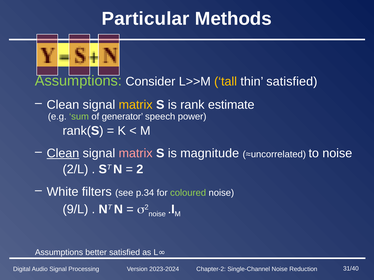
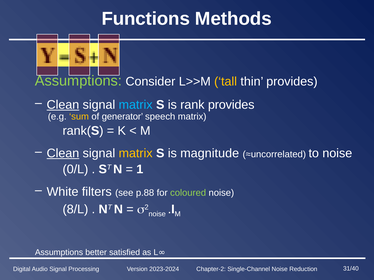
Particular: Particular -> Functions
thin satisfied: satisfied -> provides
Clean at (63, 105) underline: none -> present
matrix at (136, 105) colour: yellow -> light blue
rank estimate: estimate -> provides
sum colour: light green -> yellow
speech power: power -> matrix
matrix at (136, 154) colour: pink -> yellow
2/L: 2/L -> 0/L
2: 2 -> 1
p.34: p.34 -> p.88
9/L: 9/L -> 8/L
